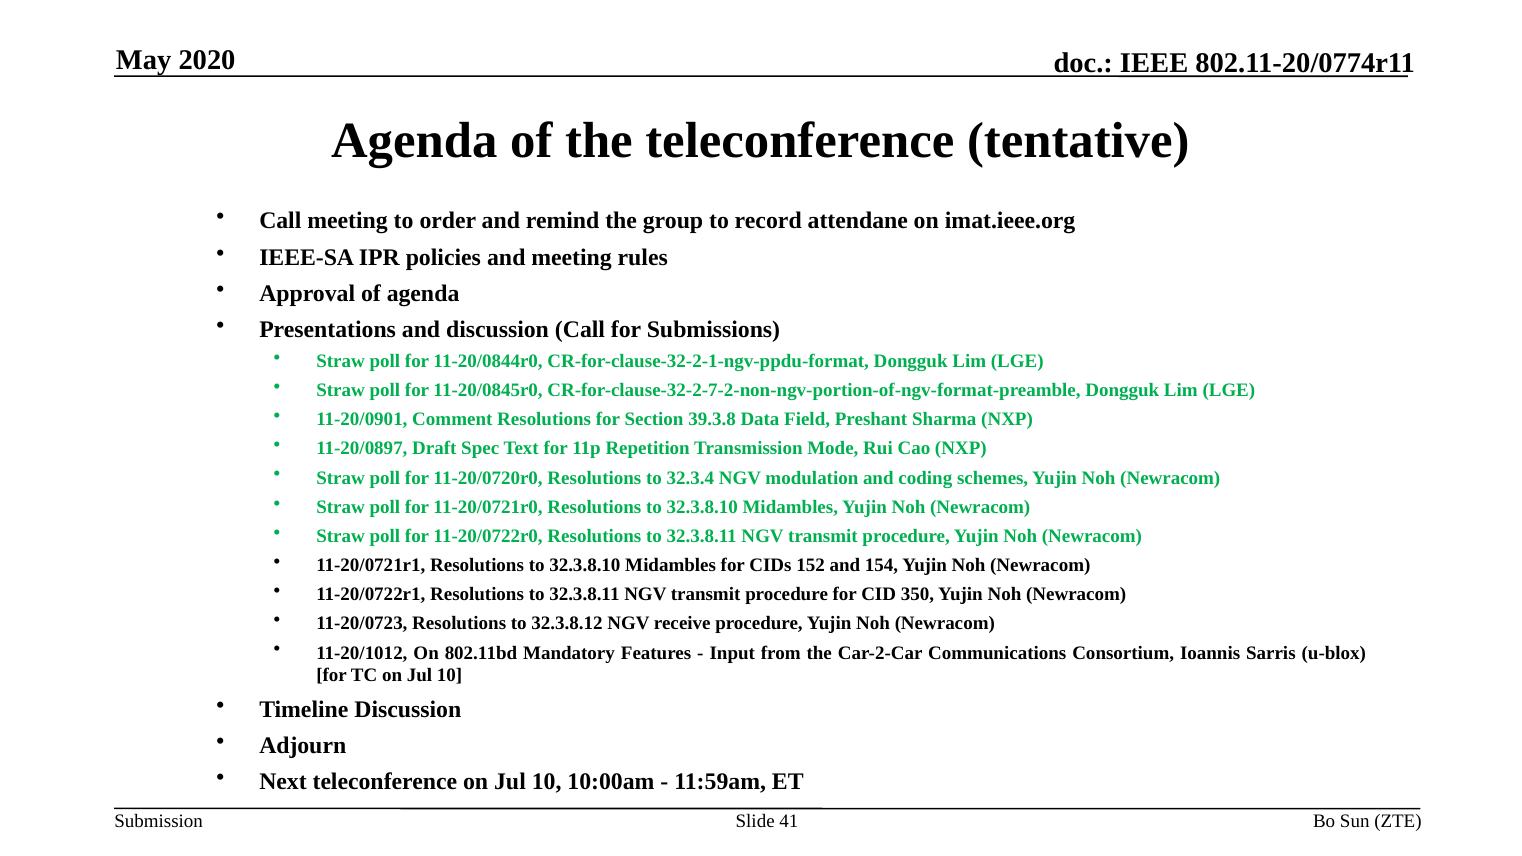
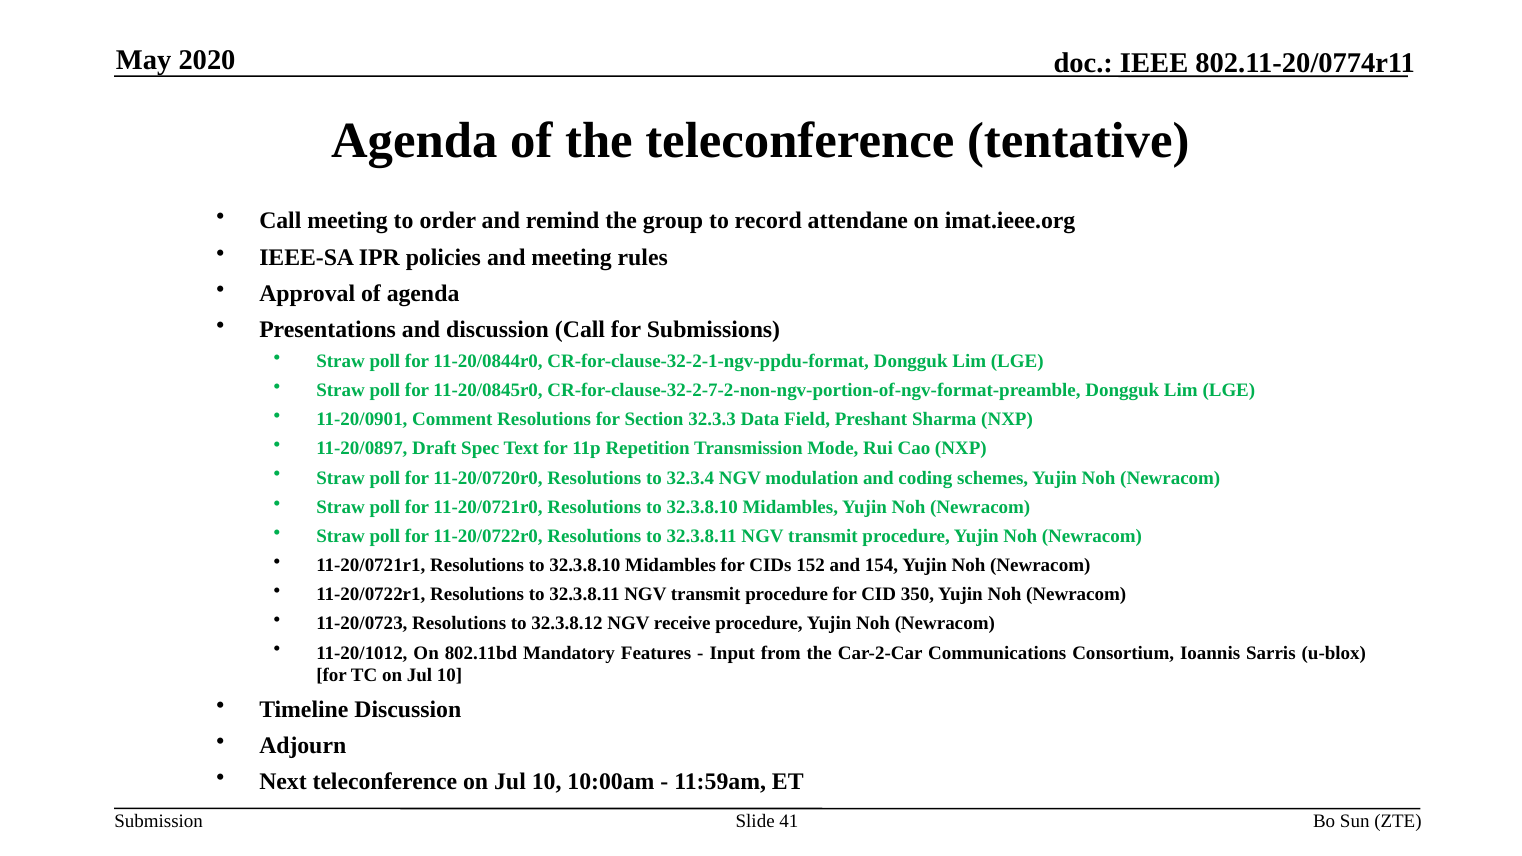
39.3.8: 39.3.8 -> 32.3.3
